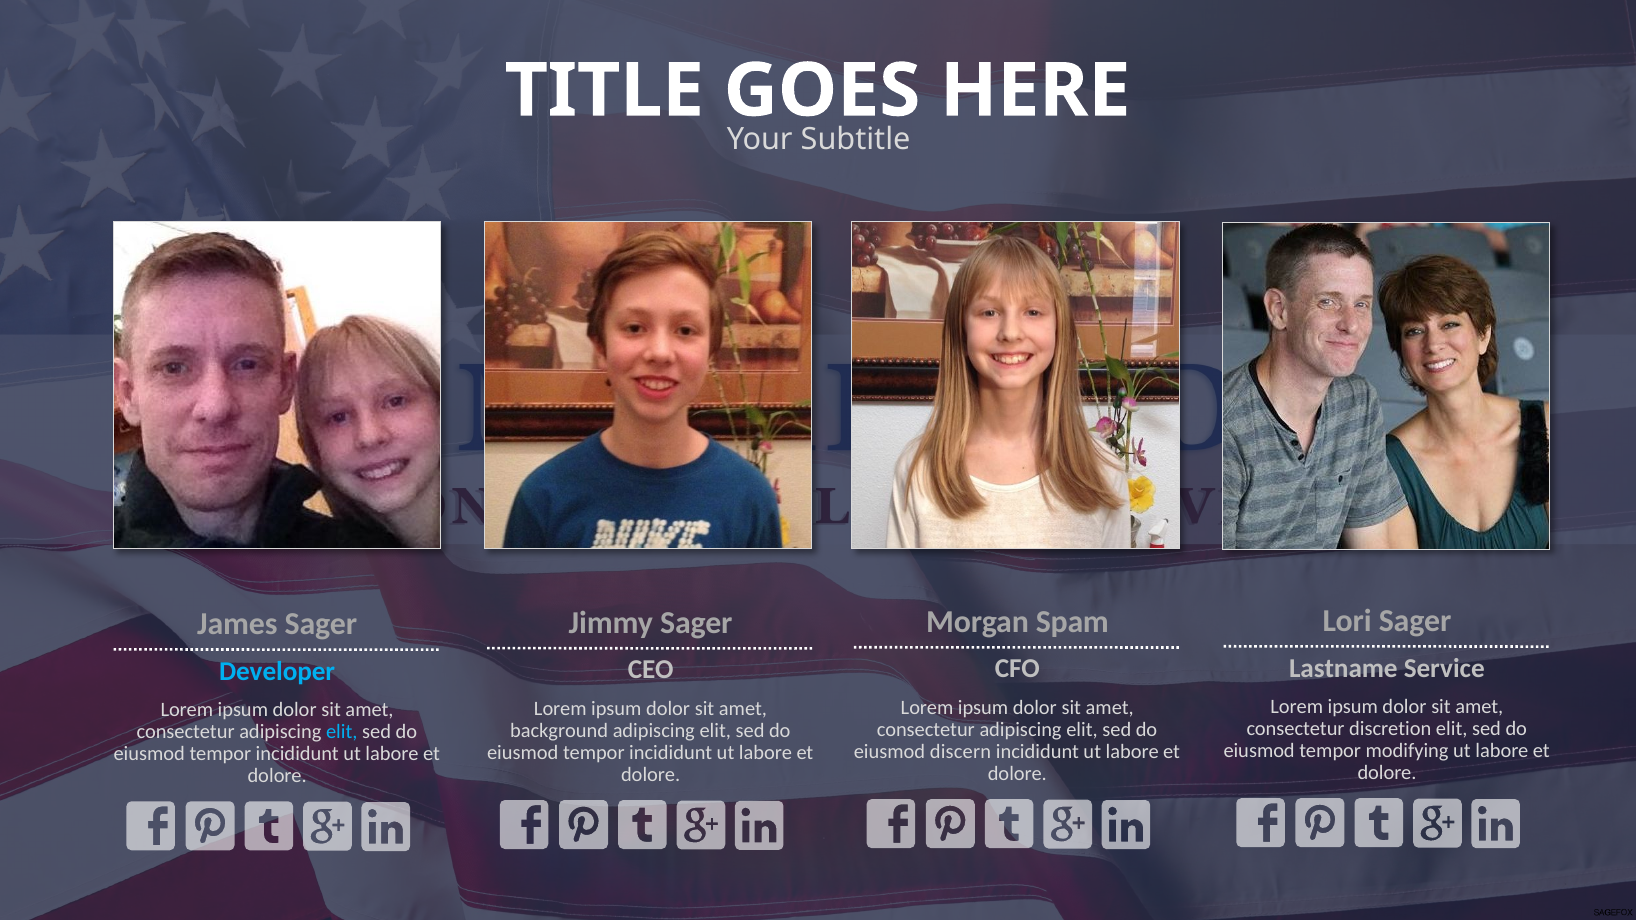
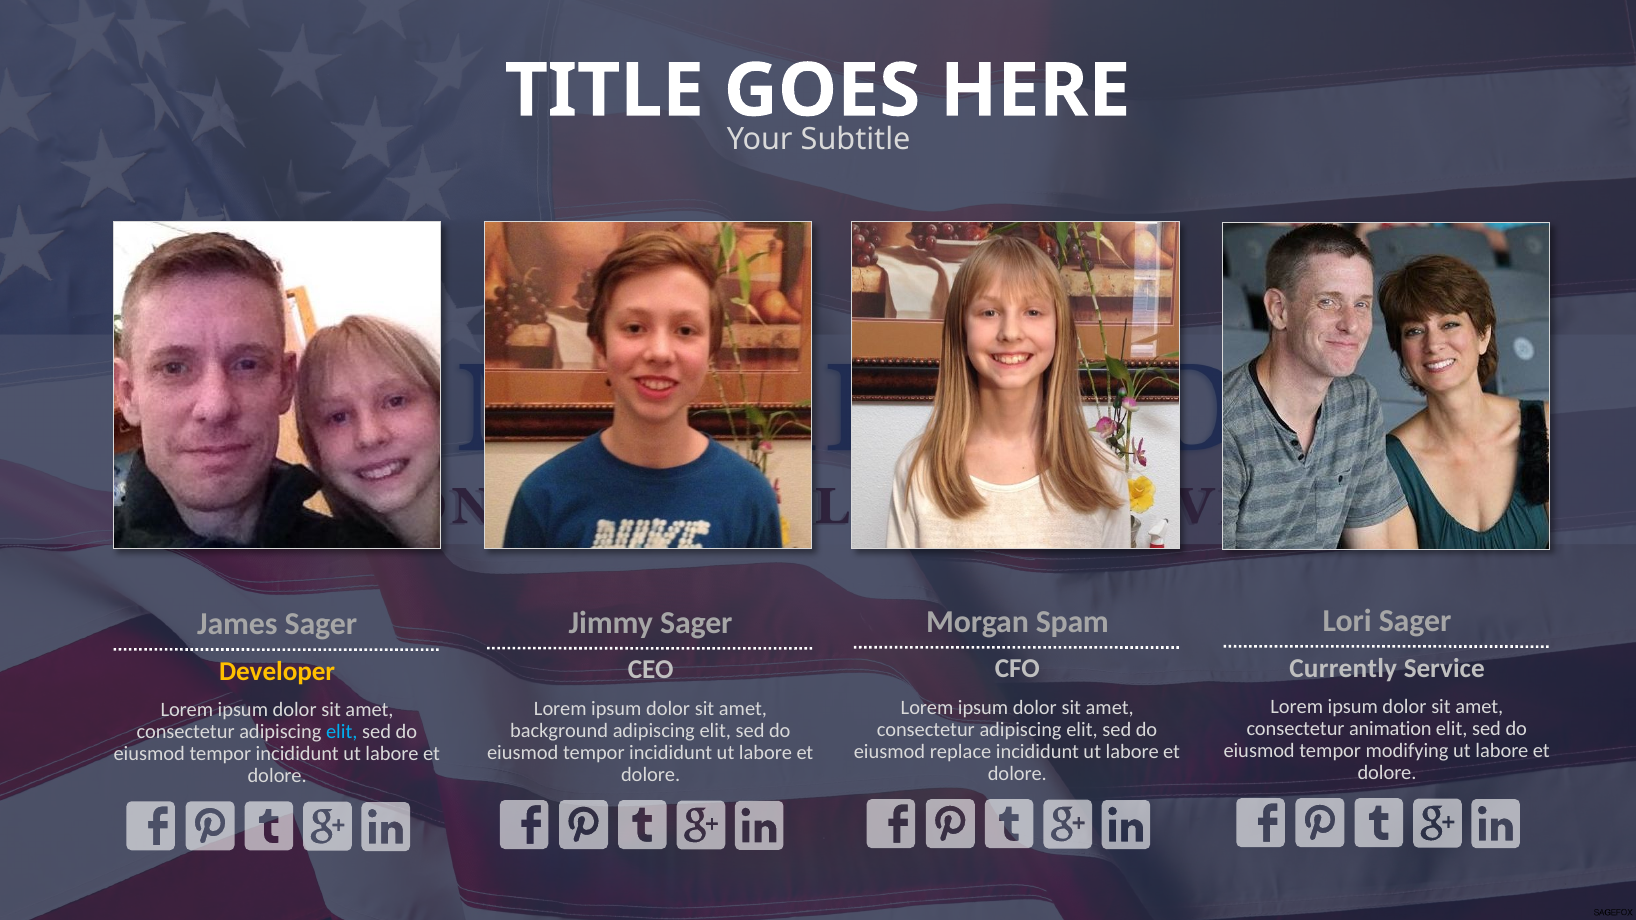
Lastname: Lastname -> Currently
Developer colour: light blue -> yellow
discretion: discretion -> animation
discern: discern -> replace
